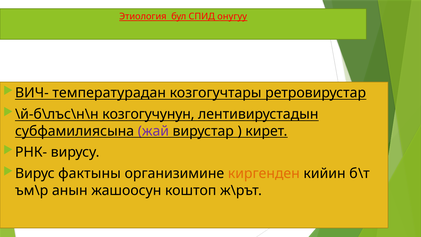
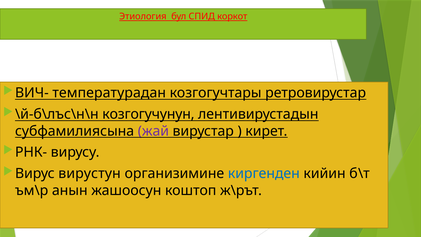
онугуу: онугуу -> коркот
фактыны: фактыны -> вирустун
киргенден colour: orange -> blue
